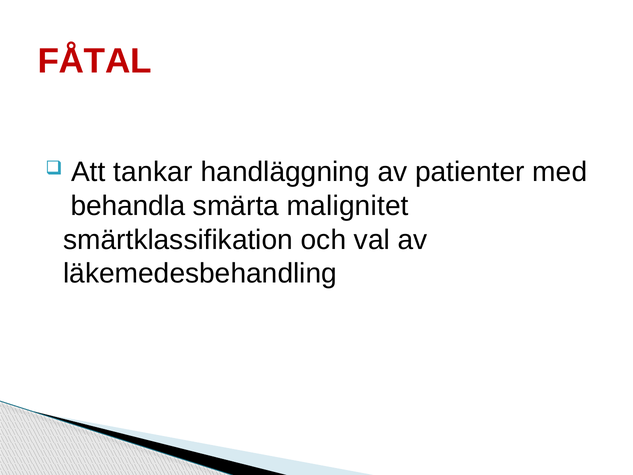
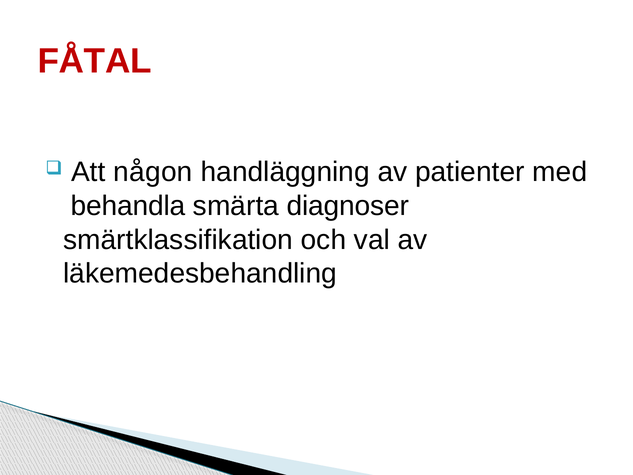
tankar: tankar -> någon
malignitet: malignitet -> diagnoser
